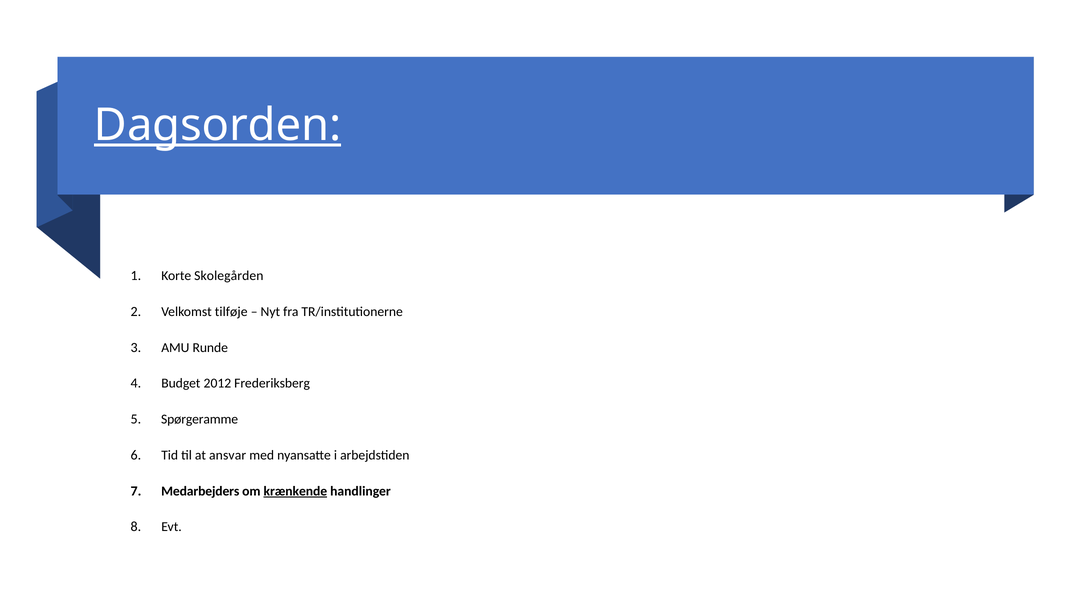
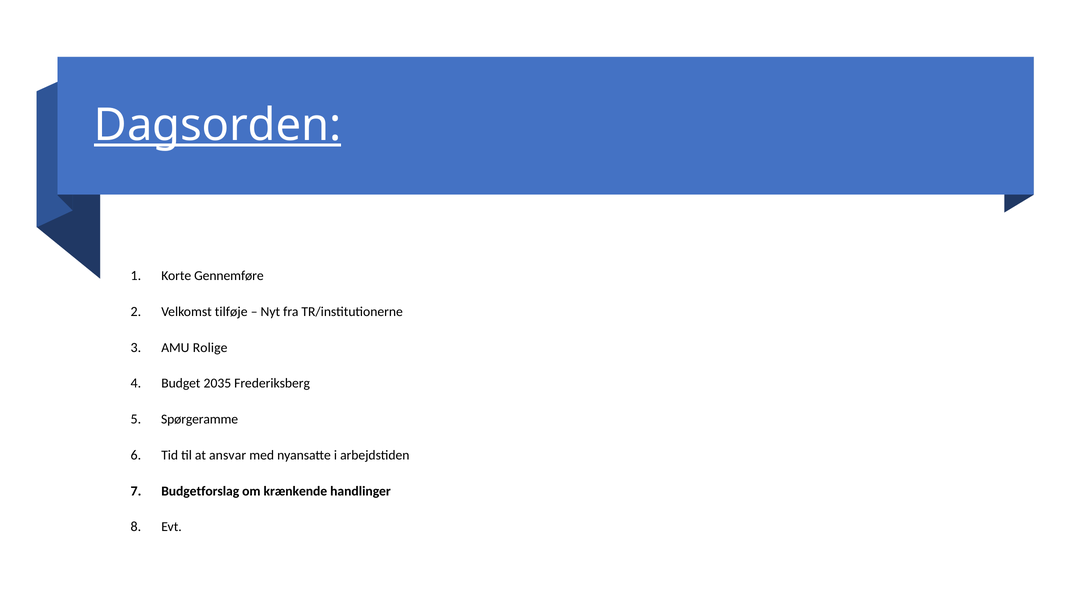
Skolegården: Skolegården -> Gennemføre
Runde: Runde -> Rolige
2012: 2012 -> 2035
Medarbejders: Medarbejders -> Budgetforslag
krænkende underline: present -> none
